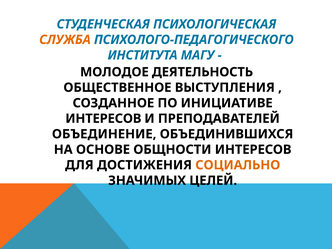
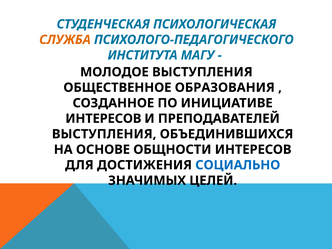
МОЛОДОЕ ДЕЯТЕЛЬНОСТЬ: ДЕЯТЕЛЬНОСТЬ -> ВЫСТУПЛЕНИЯ
ВЫСТУПЛЕНИЯ: ВЫСТУПЛЕНИЯ -> ОБРАЗОВАНИЯ
ОБЪЕДИНЕНИЕ at (104, 134): ОБЪЕДИНЕНИЕ -> ВЫСТУПЛЕНИЯ
СОЦИАЛЬНО colour: orange -> blue
